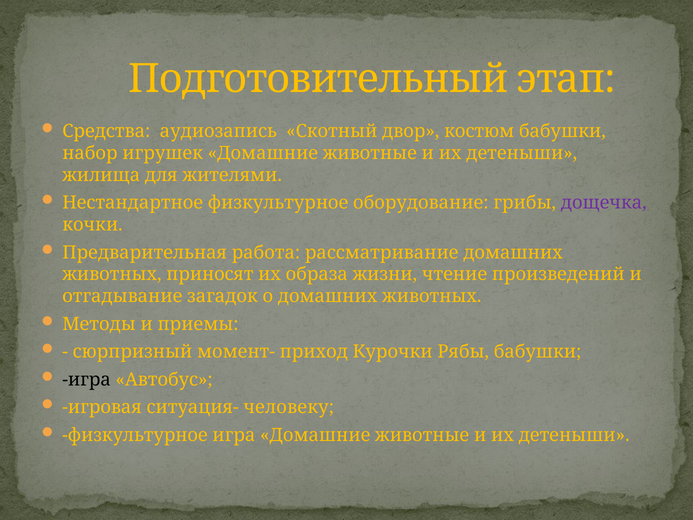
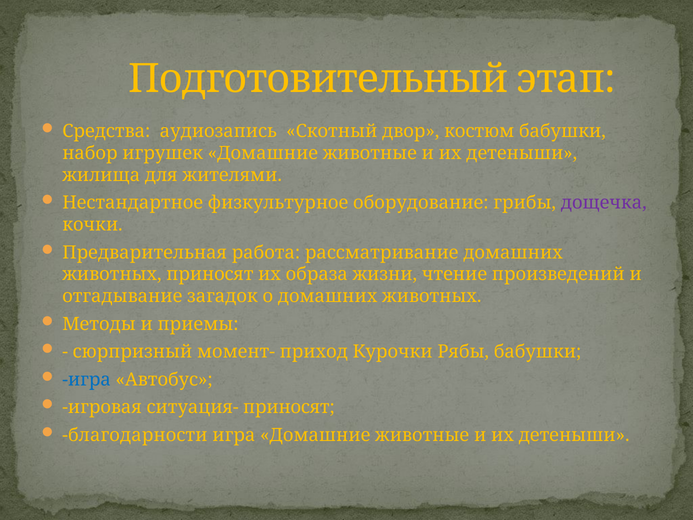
игра at (87, 379) colour: black -> blue
ситуация- человеку: человеку -> приносят
физкультурное at (135, 435): физкультурное -> благодарности
